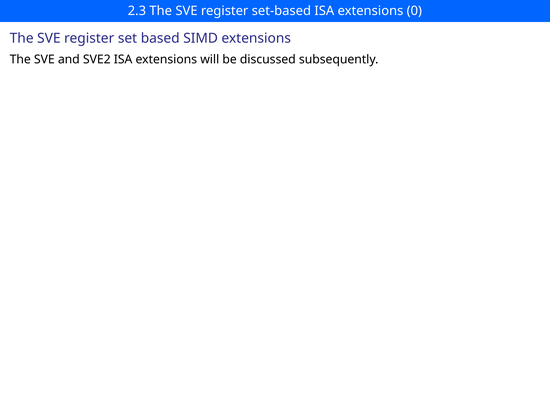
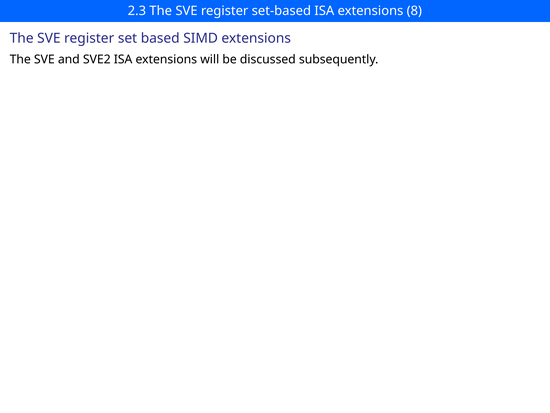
0: 0 -> 8
